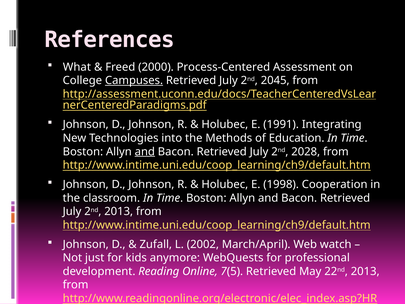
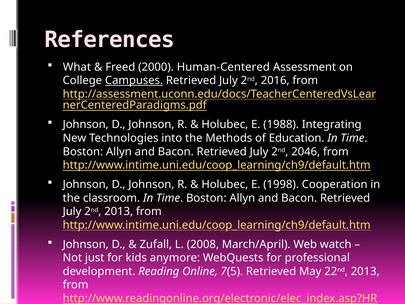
Process-Centered: Process-Centered -> Human-Centered
2045: 2045 -> 2016
1991: 1991 -> 1988
and at (145, 152) underline: present -> none
2028: 2028 -> 2046
2002: 2002 -> 2008
